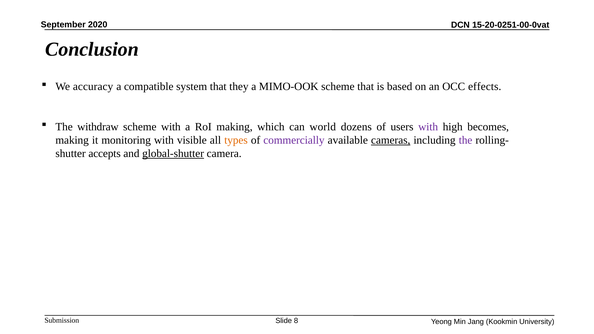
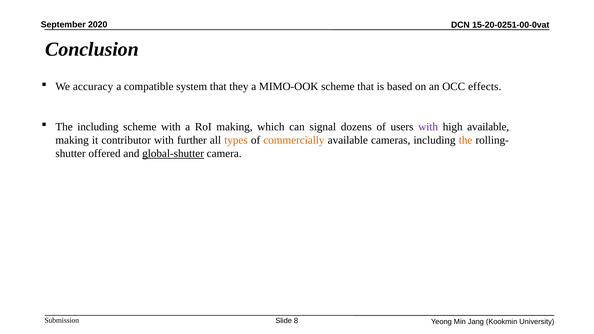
The withdraw: withdraw -> including
world: world -> signal
high becomes: becomes -> available
monitoring: monitoring -> contributor
visible: visible -> further
commercially colour: purple -> orange
cameras underline: present -> none
the at (466, 140) colour: purple -> orange
accepts: accepts -> offered
